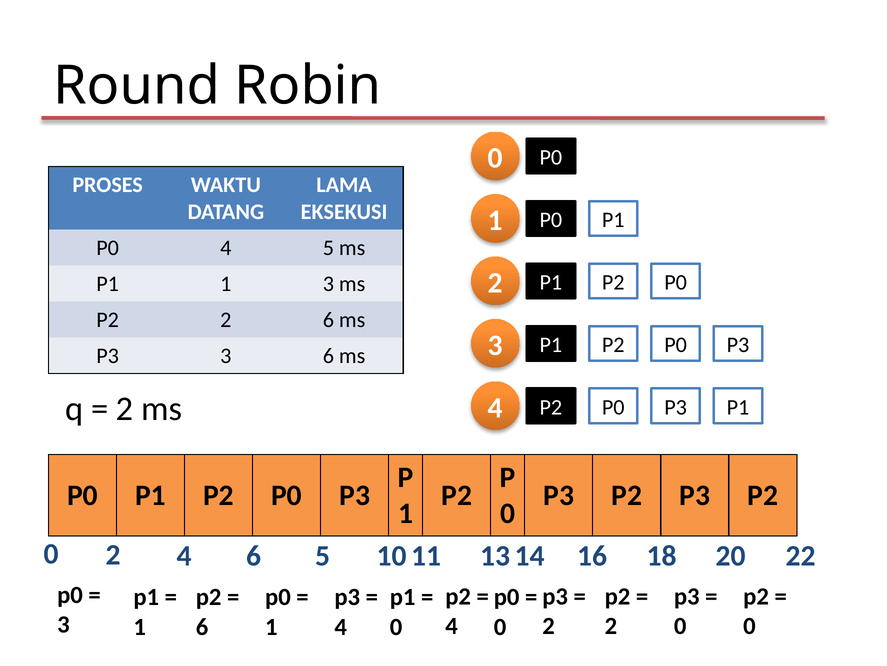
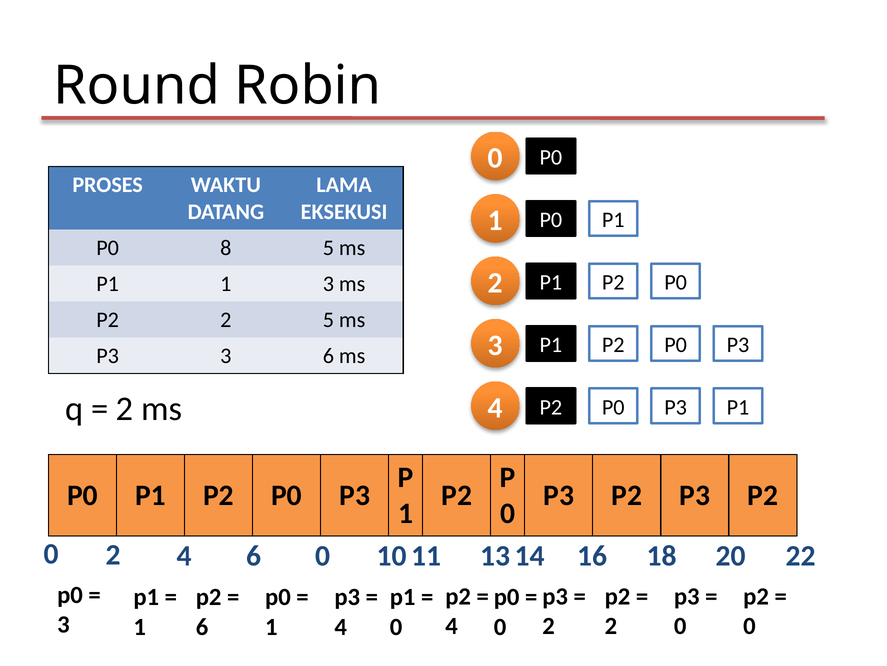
P0 4: 4 -> 8
2 6: 6 -> 5
2 5: 5 -> 0
